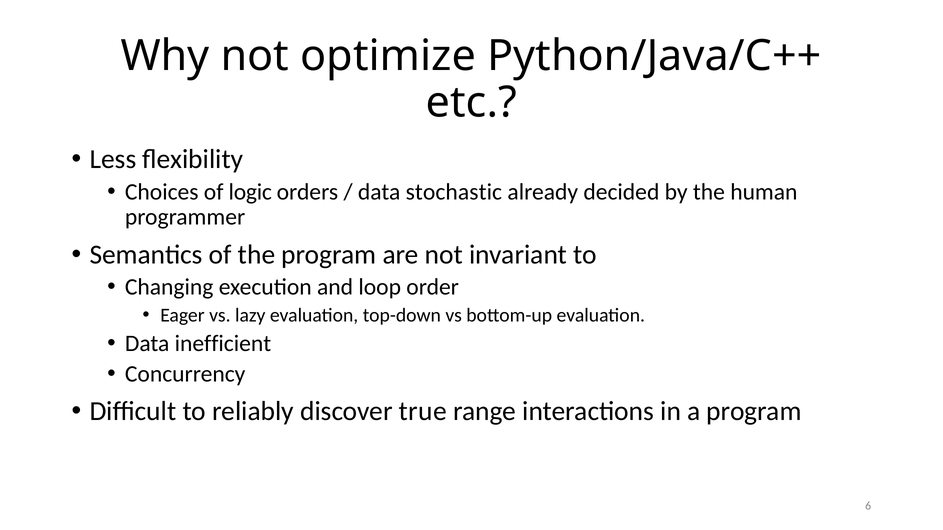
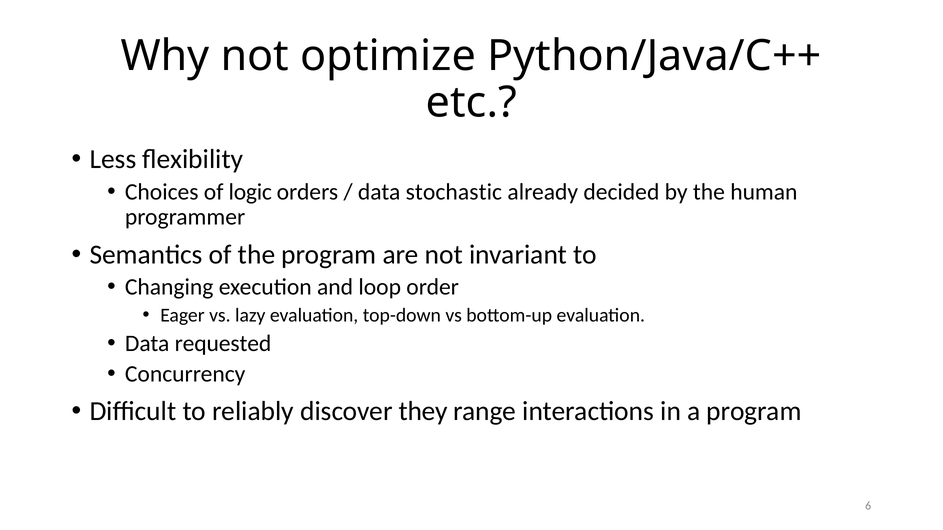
inefficient: inefficient -> requested
true: true -> they
